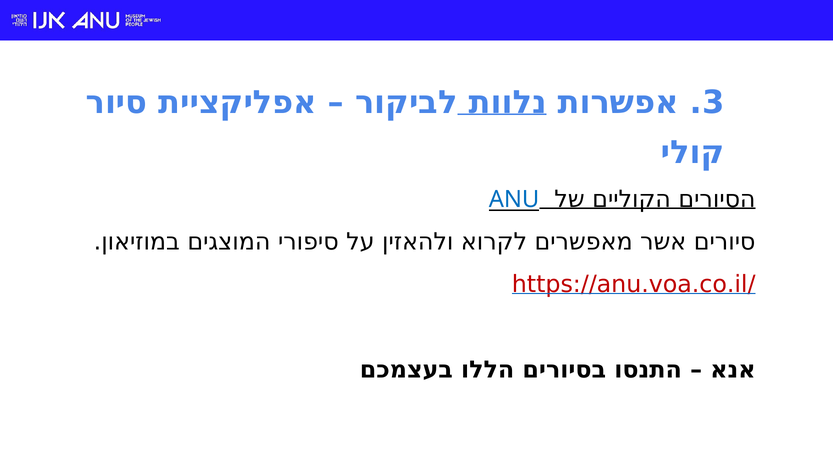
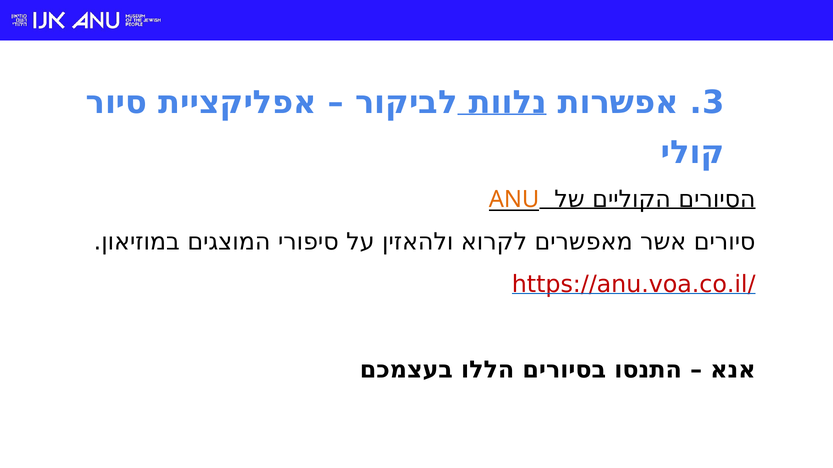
ANU colour: blue -> orange
